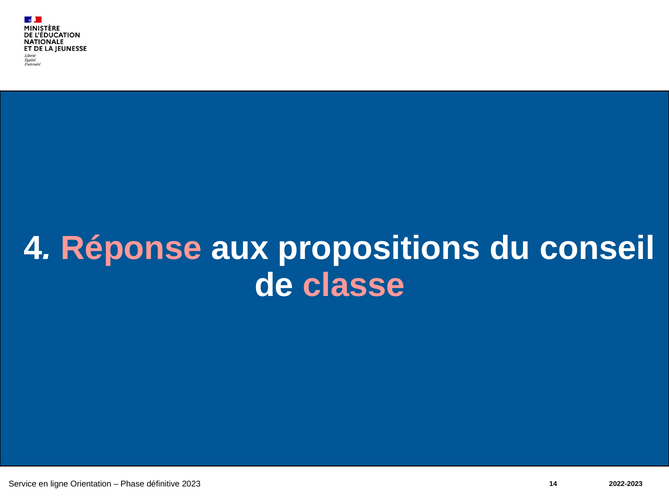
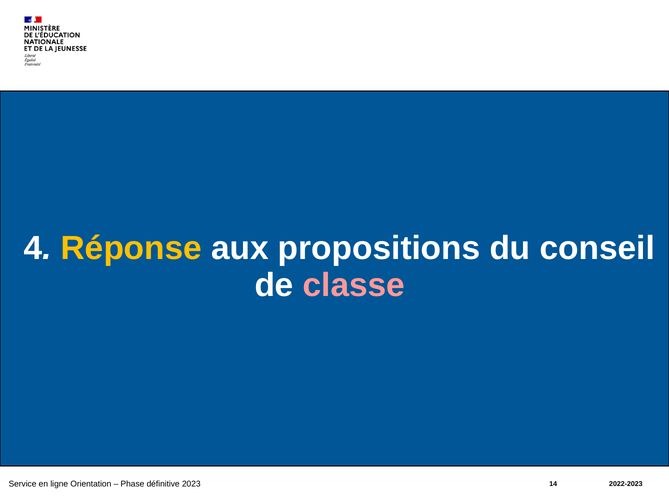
Réponse colour: pink -> yellow
